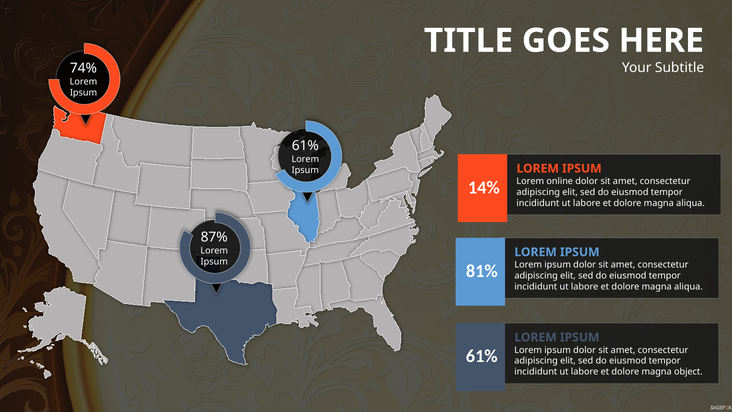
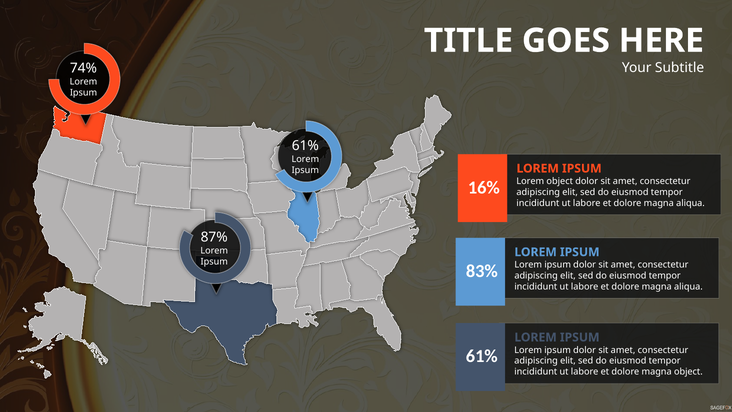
Lorem online: online -> object
14%: 14% -> 16%
81%: 81% -> 83%
